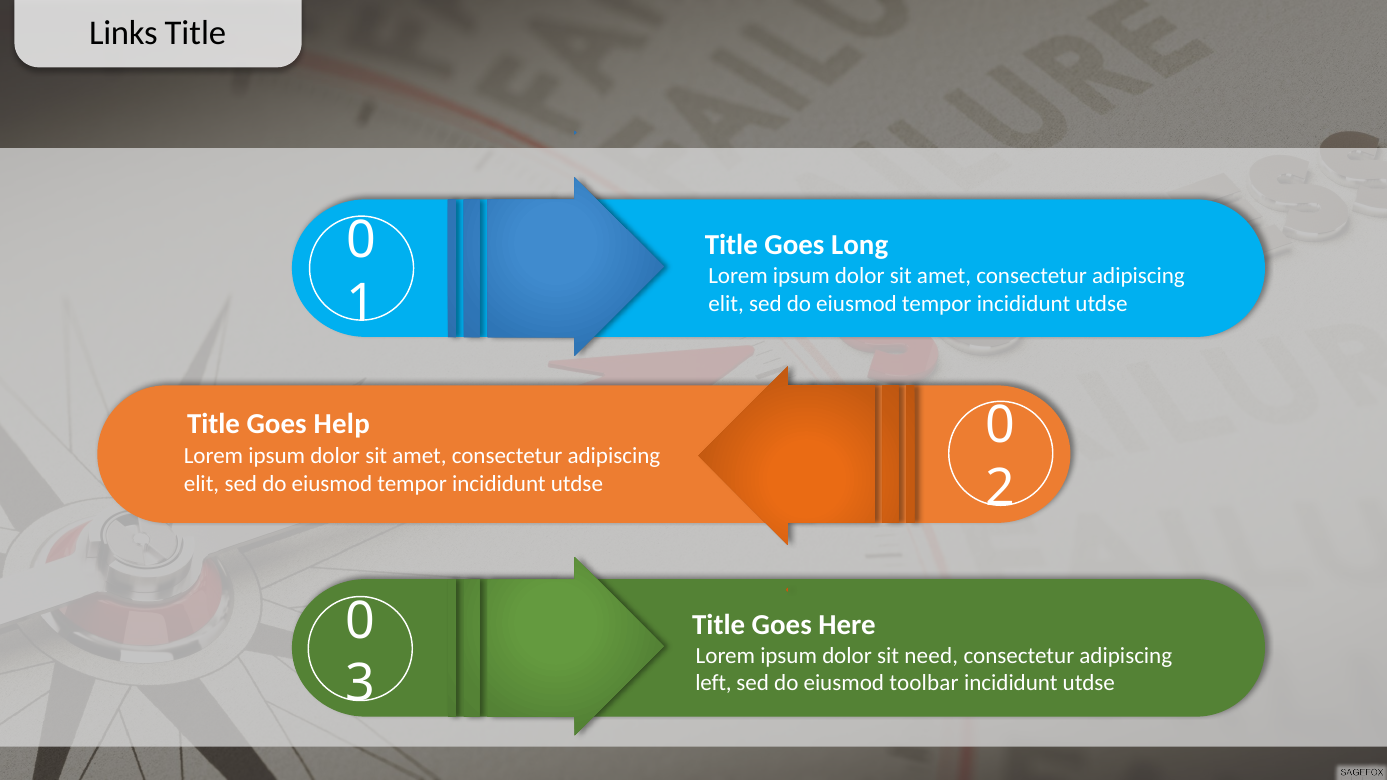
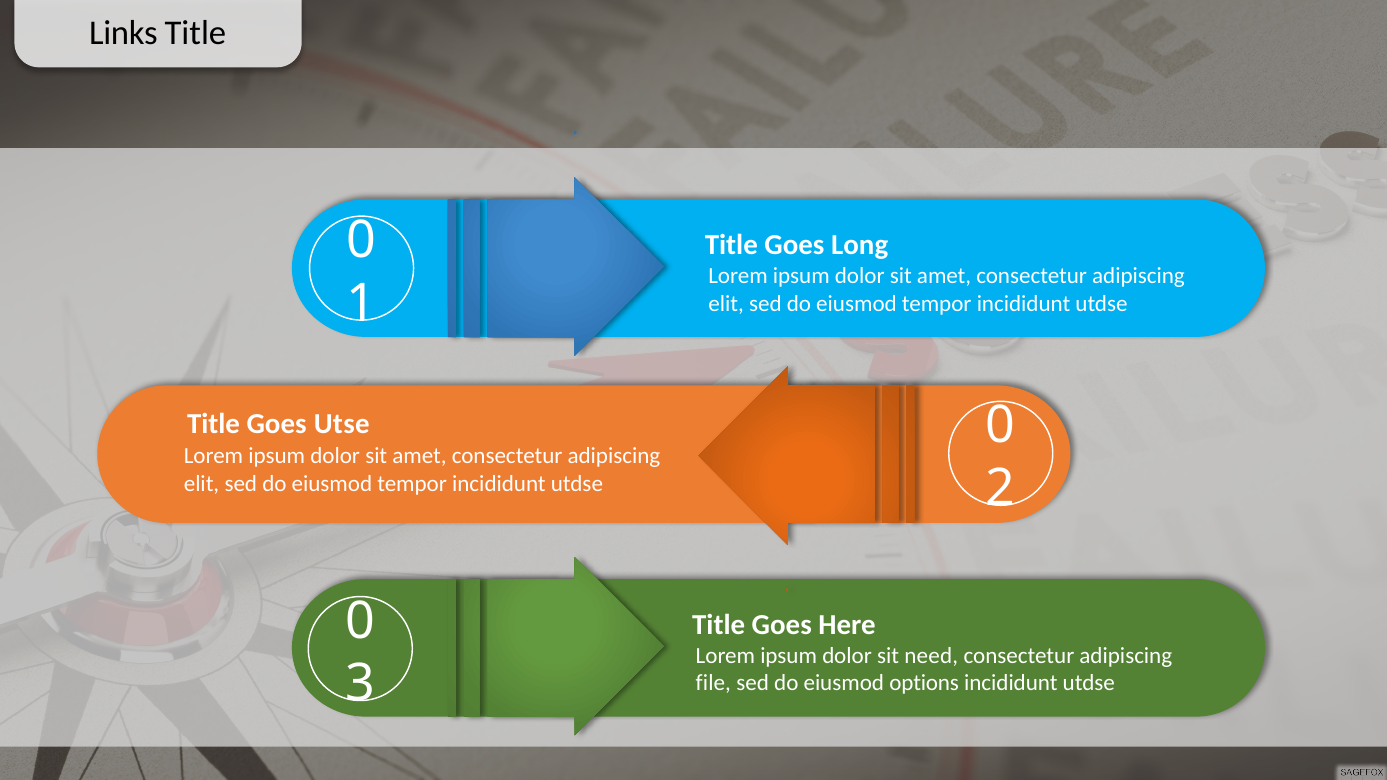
Help: Help -> Utse
left: left -> file
toolbar: toolbar -> options
